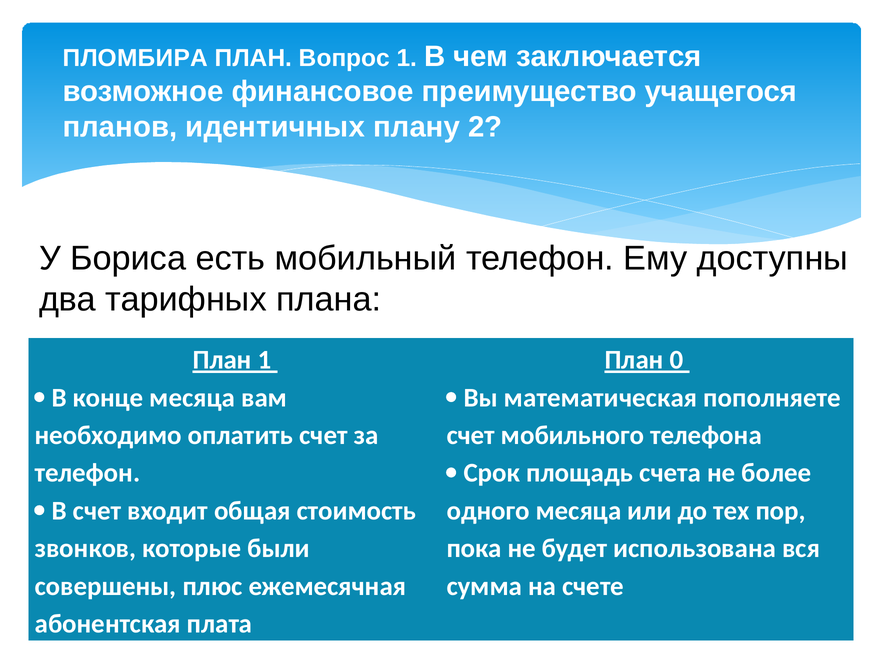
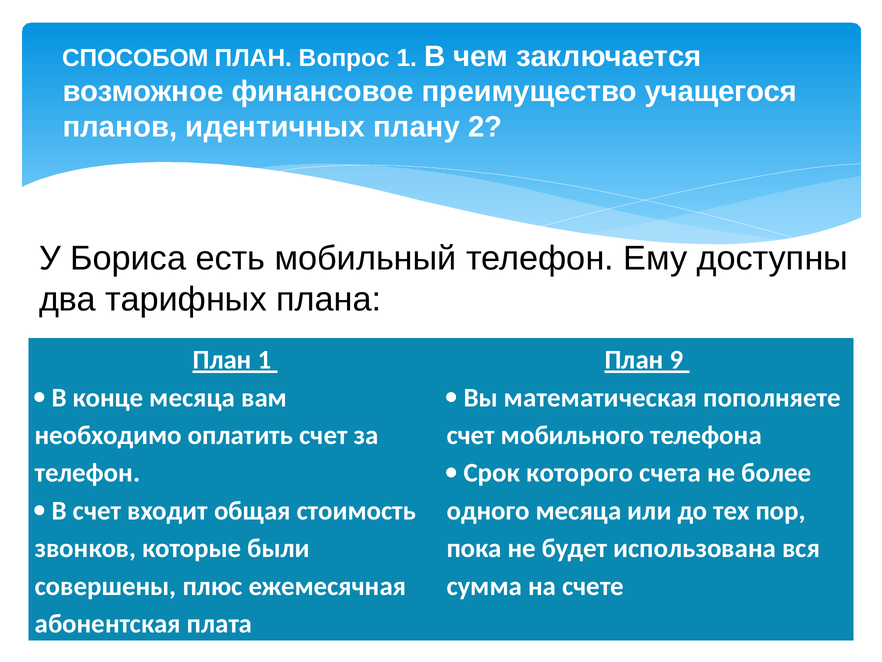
ПЛОМБИРА: ПЛОМБИРА -> СПОСОБОМ
0: 0 -> 9
площадь: площадь -> которого
